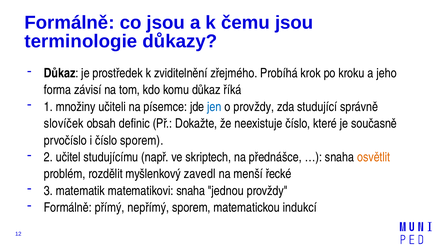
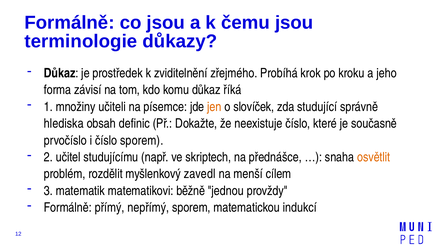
jen colour: blue -> orange
o provždy: provždy -> slovíček
slovíček: slovíček -> hlediska
řecké: řecké -> cílem
matematikovi snaha: snaha -> běžně
